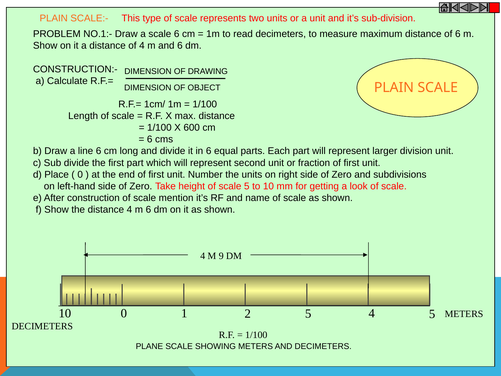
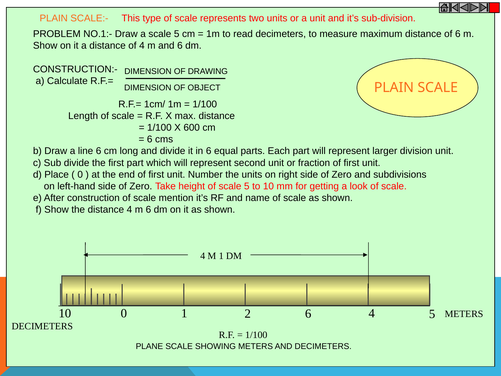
a scale 6: 6 -> 5
M 9: 9 -> 1
2 5: 5 -> 6
